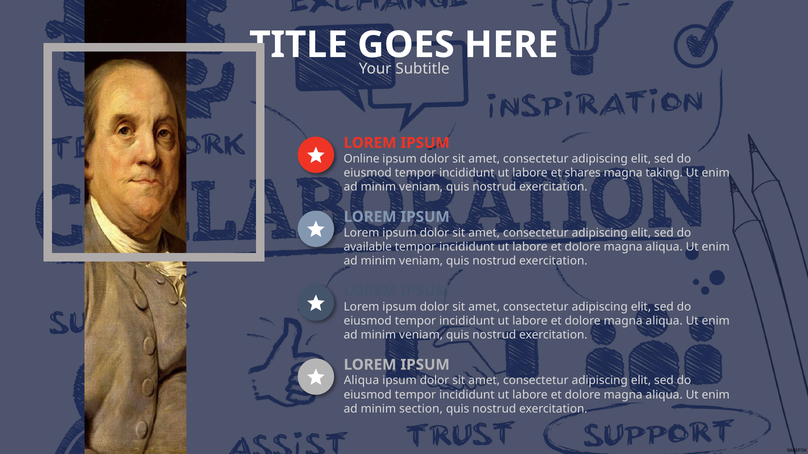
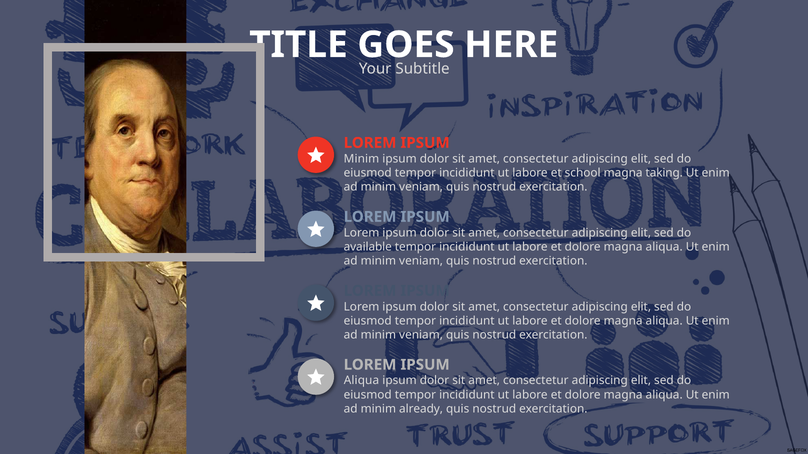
Online at (362, 159): Online -> Minim
shares: shares -> school
section: section -> already
